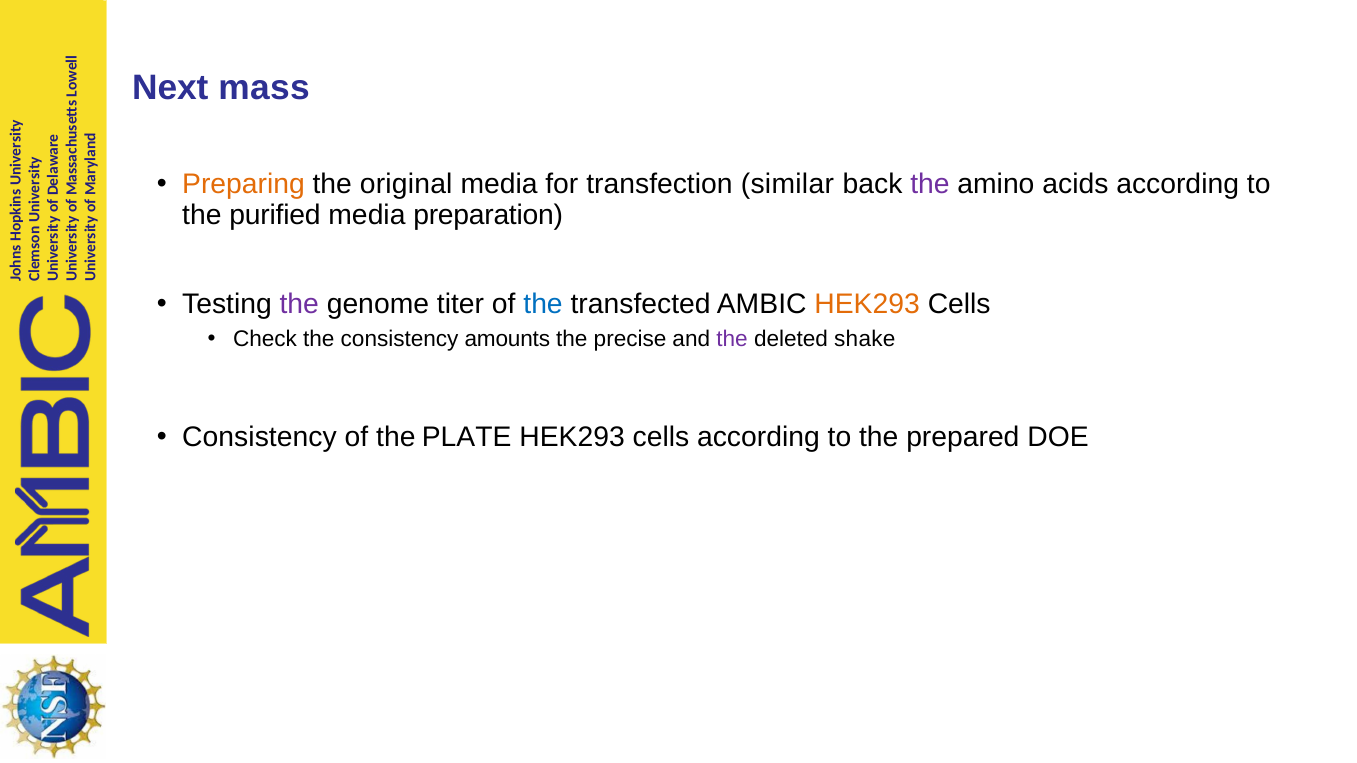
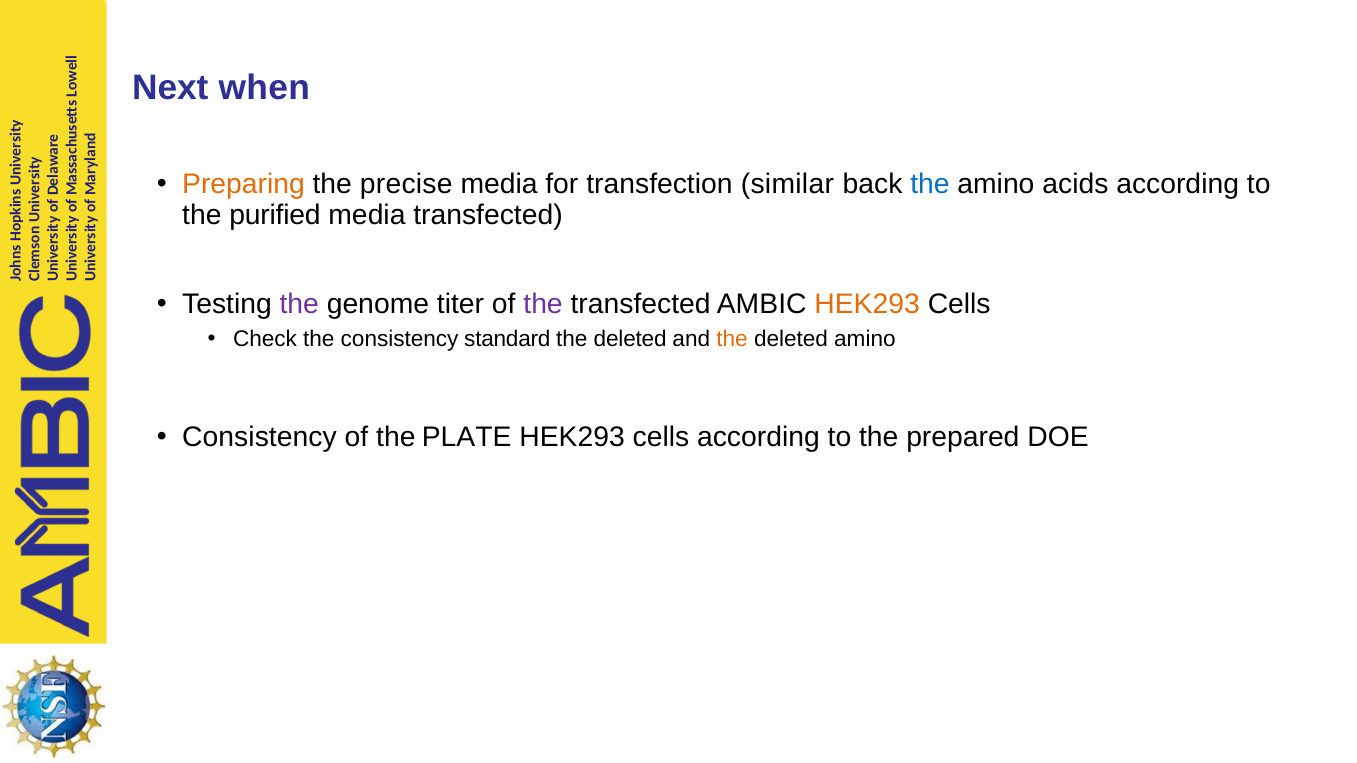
mass: mass -> when
original: original -> precise
the at (930, 185) colour: purple -> blue
media preparation: preparation -> transfected
the at (543, 305) colour: blue -> purple
amounts: amounts -> standard
precise at (630, 339): precise -> deleted
the at (732, 339) colour: purple -> orange
deleted shake: shake -> amino
